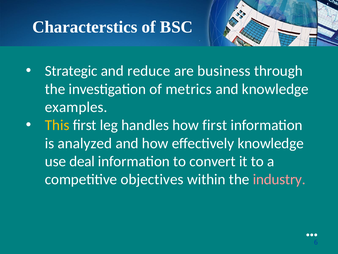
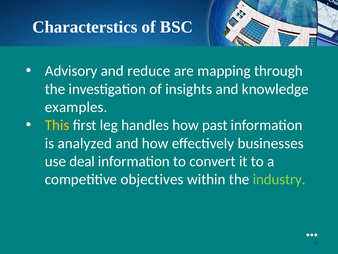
Strategic: Strategic -> Advisory
business: business -> mapping
metrics: metrics -> insights
how first: first -> past
effectively knowledge: knowledge -> businesses
industry colour: pink -> light green
